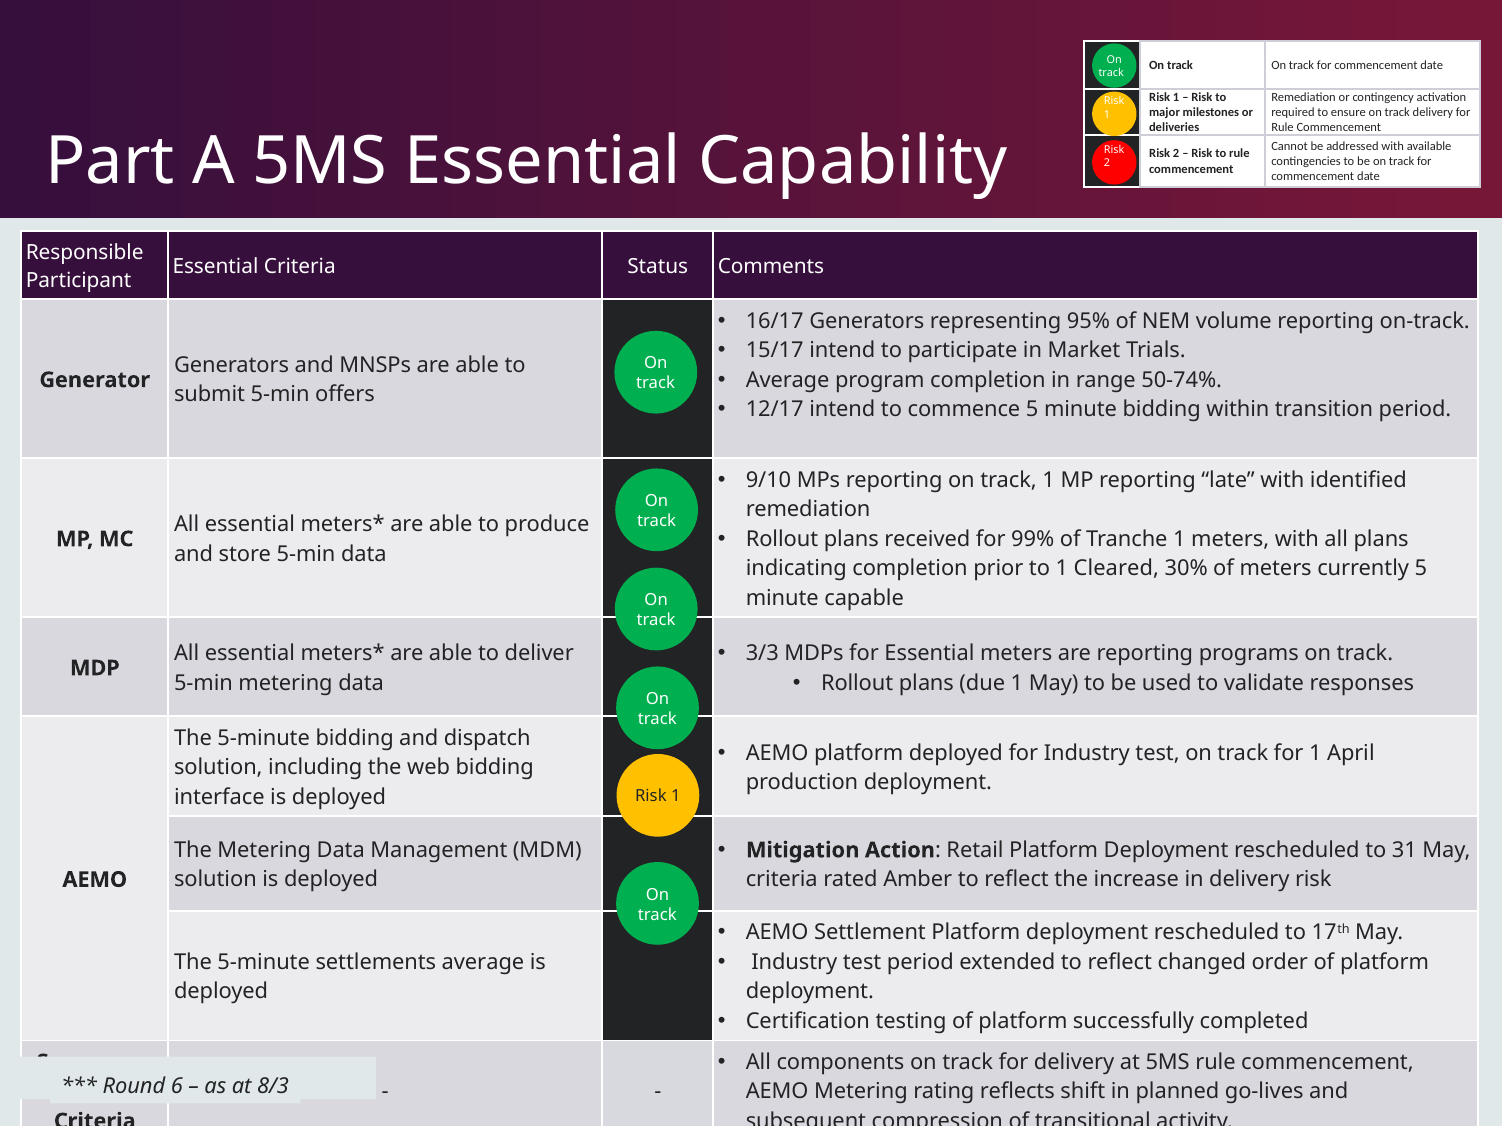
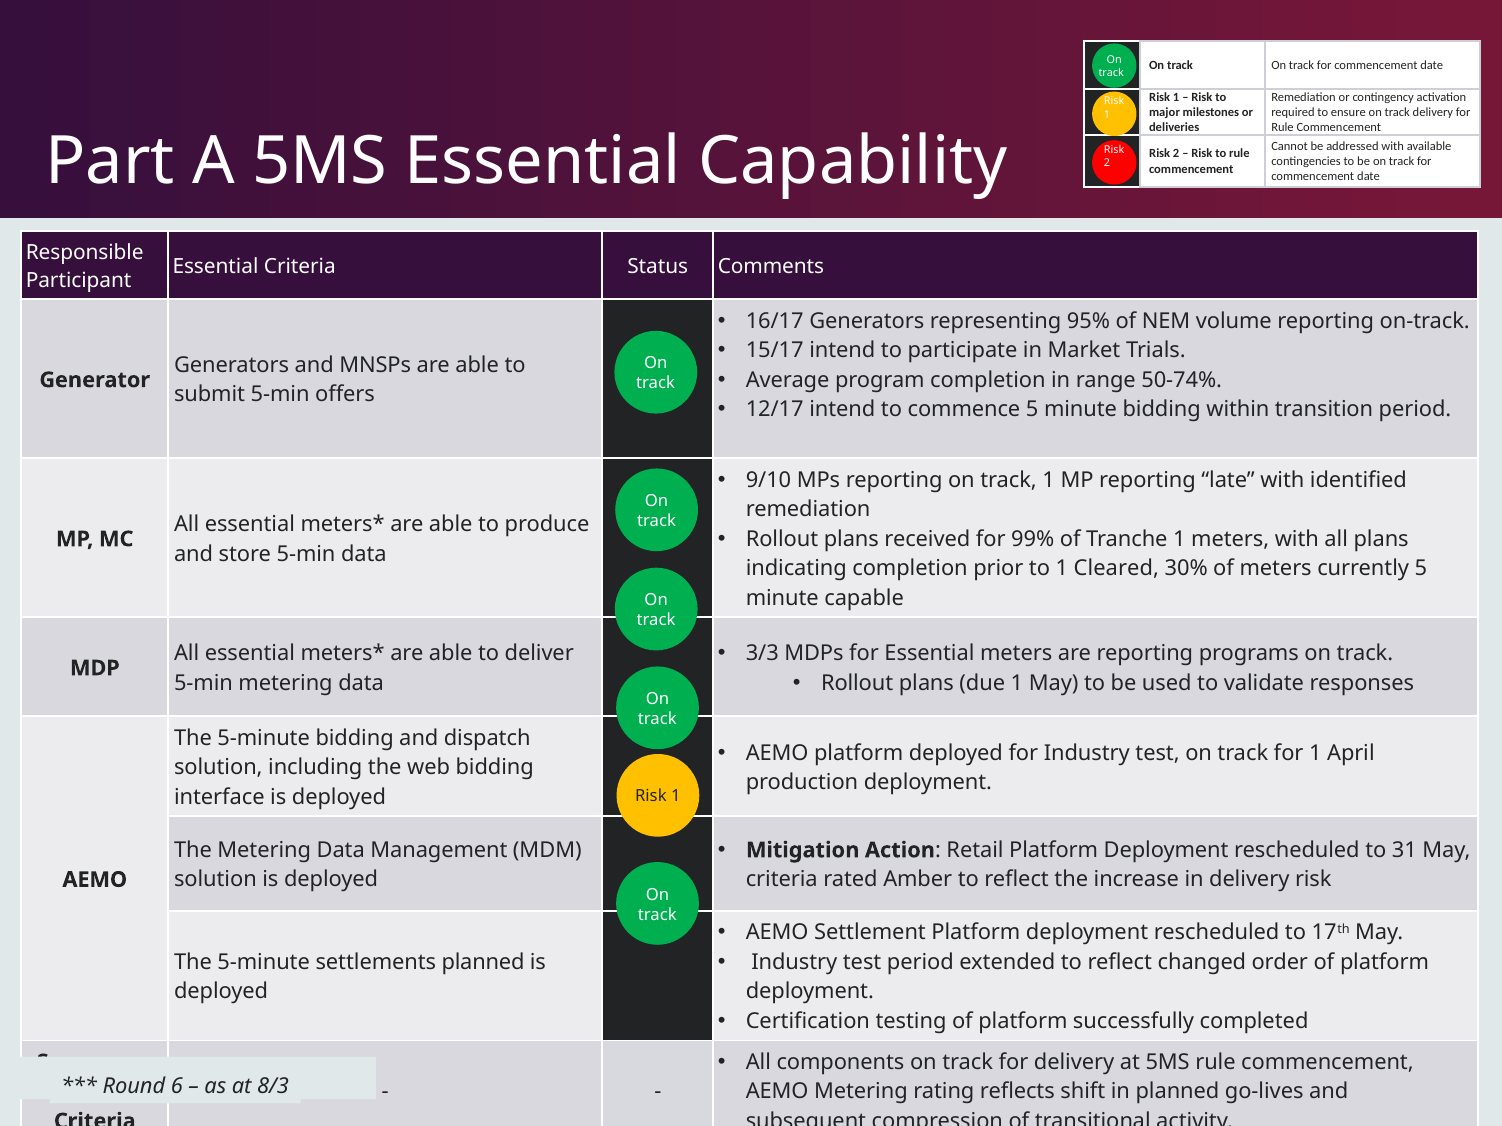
settlements average: average -> planned
